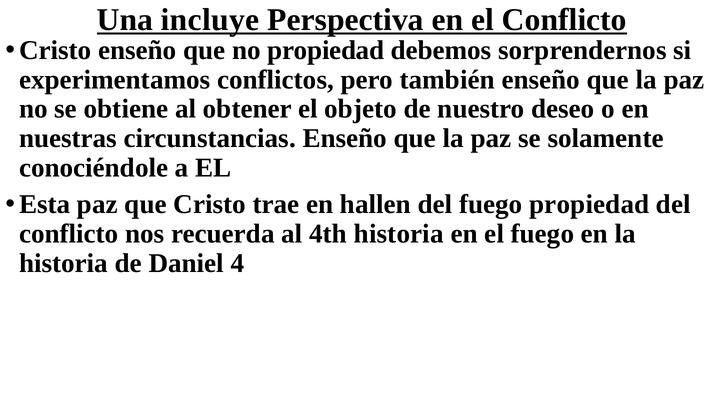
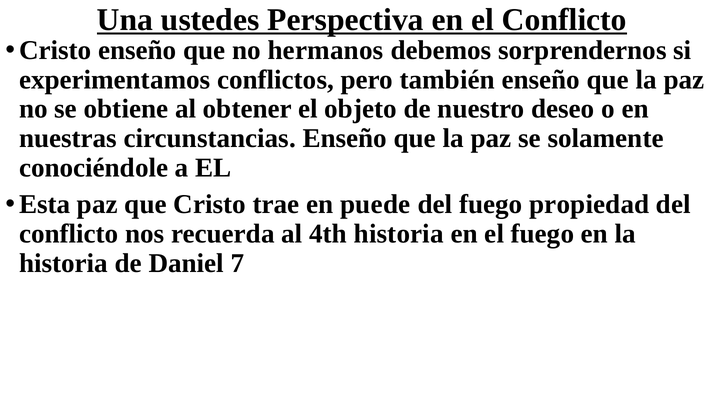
incluye: incluye -> ustedes
no propiedad: propiedad -> hermanos
hallen: hallen -> puede
4: 4 -> 7
